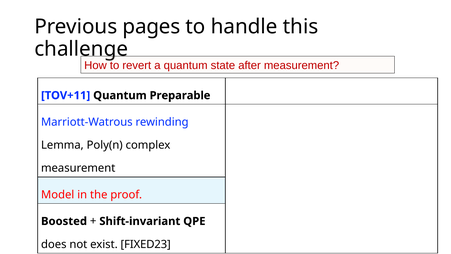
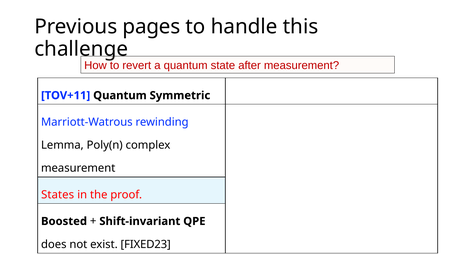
Preparable: Preparable -> Symmetric
Model: Model -> States
